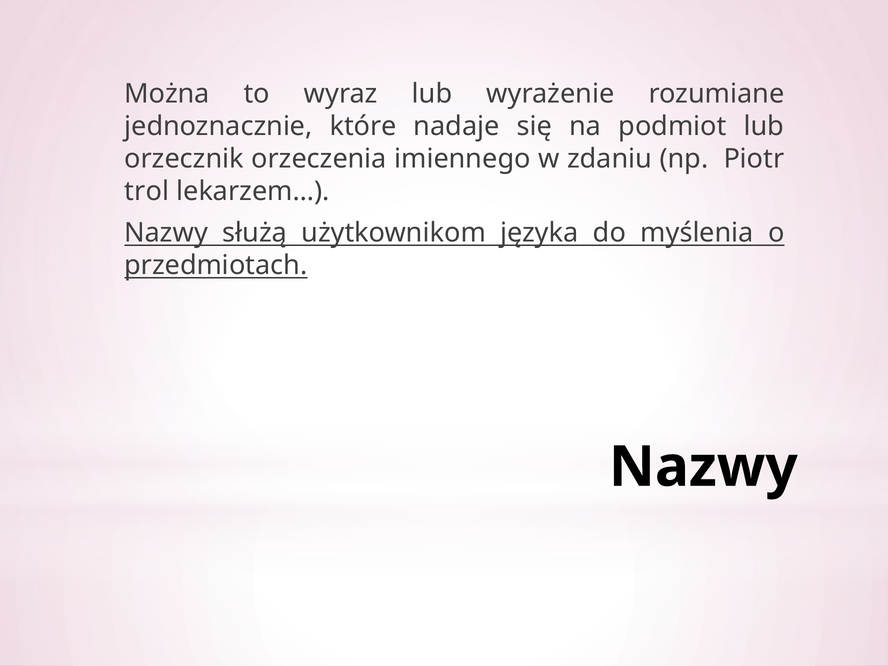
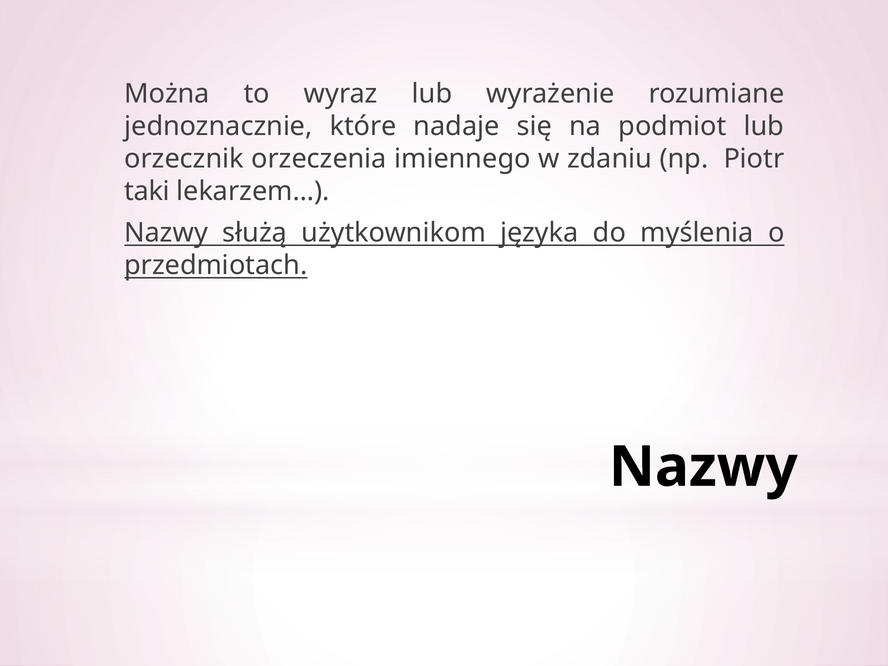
trol: trol -> taki
